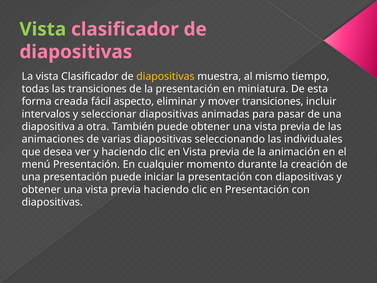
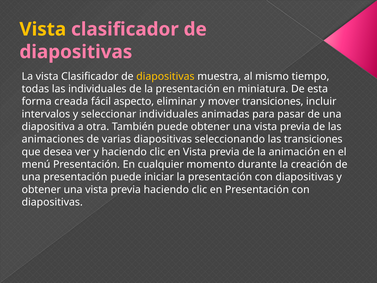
Vista at (43, 29) colour: light green -> yellow
las transiciones: transiciones -> individuales
seleccionar diapositivas: diapositivas -> individuales
las individuales: individuales -> transiciones
